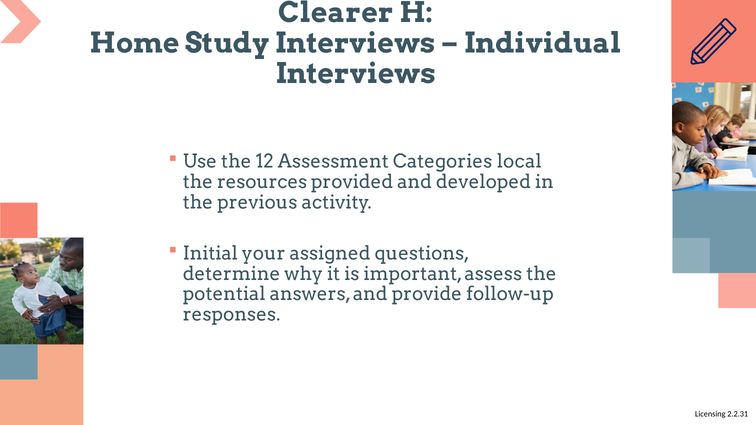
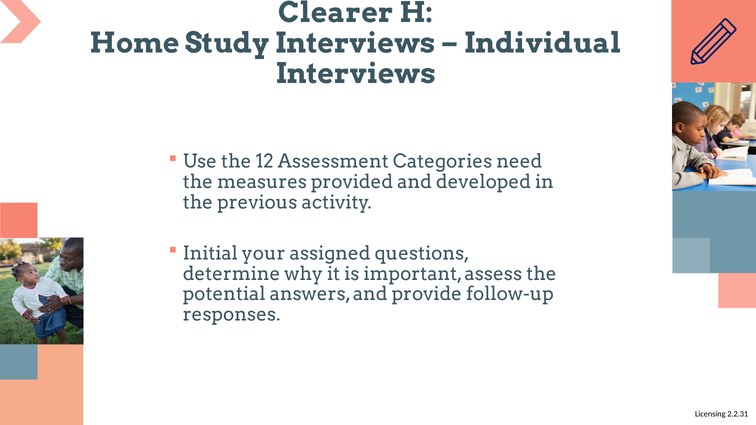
local: local -> need
resources: resources -> measures
